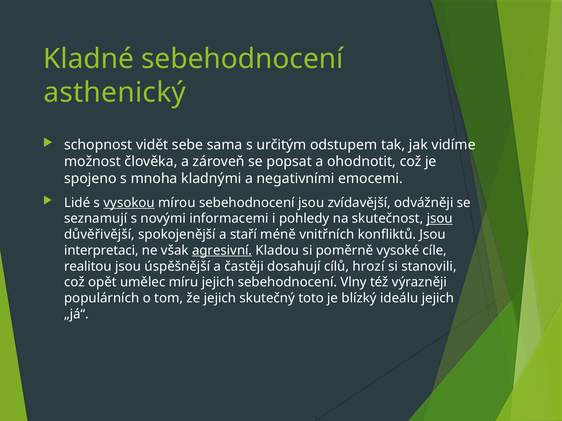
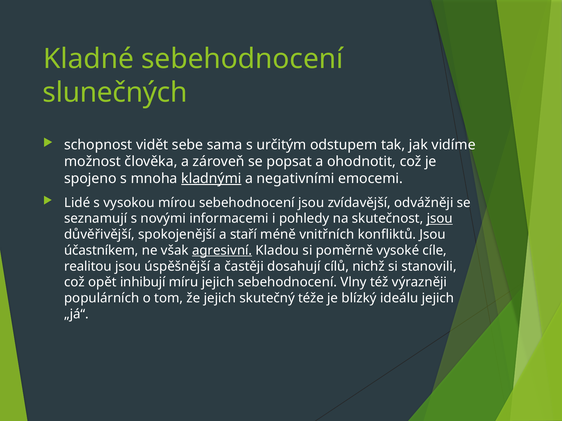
asthenický: asthenický -> slunečných
kladnými underline: none -> present
vysokou underline: present -> none
interpretaci: interpretaci -> účastníkem
hrozí: hrozí -> nichž
umělec: umělec -> inhibují
toto: toto -> téže
